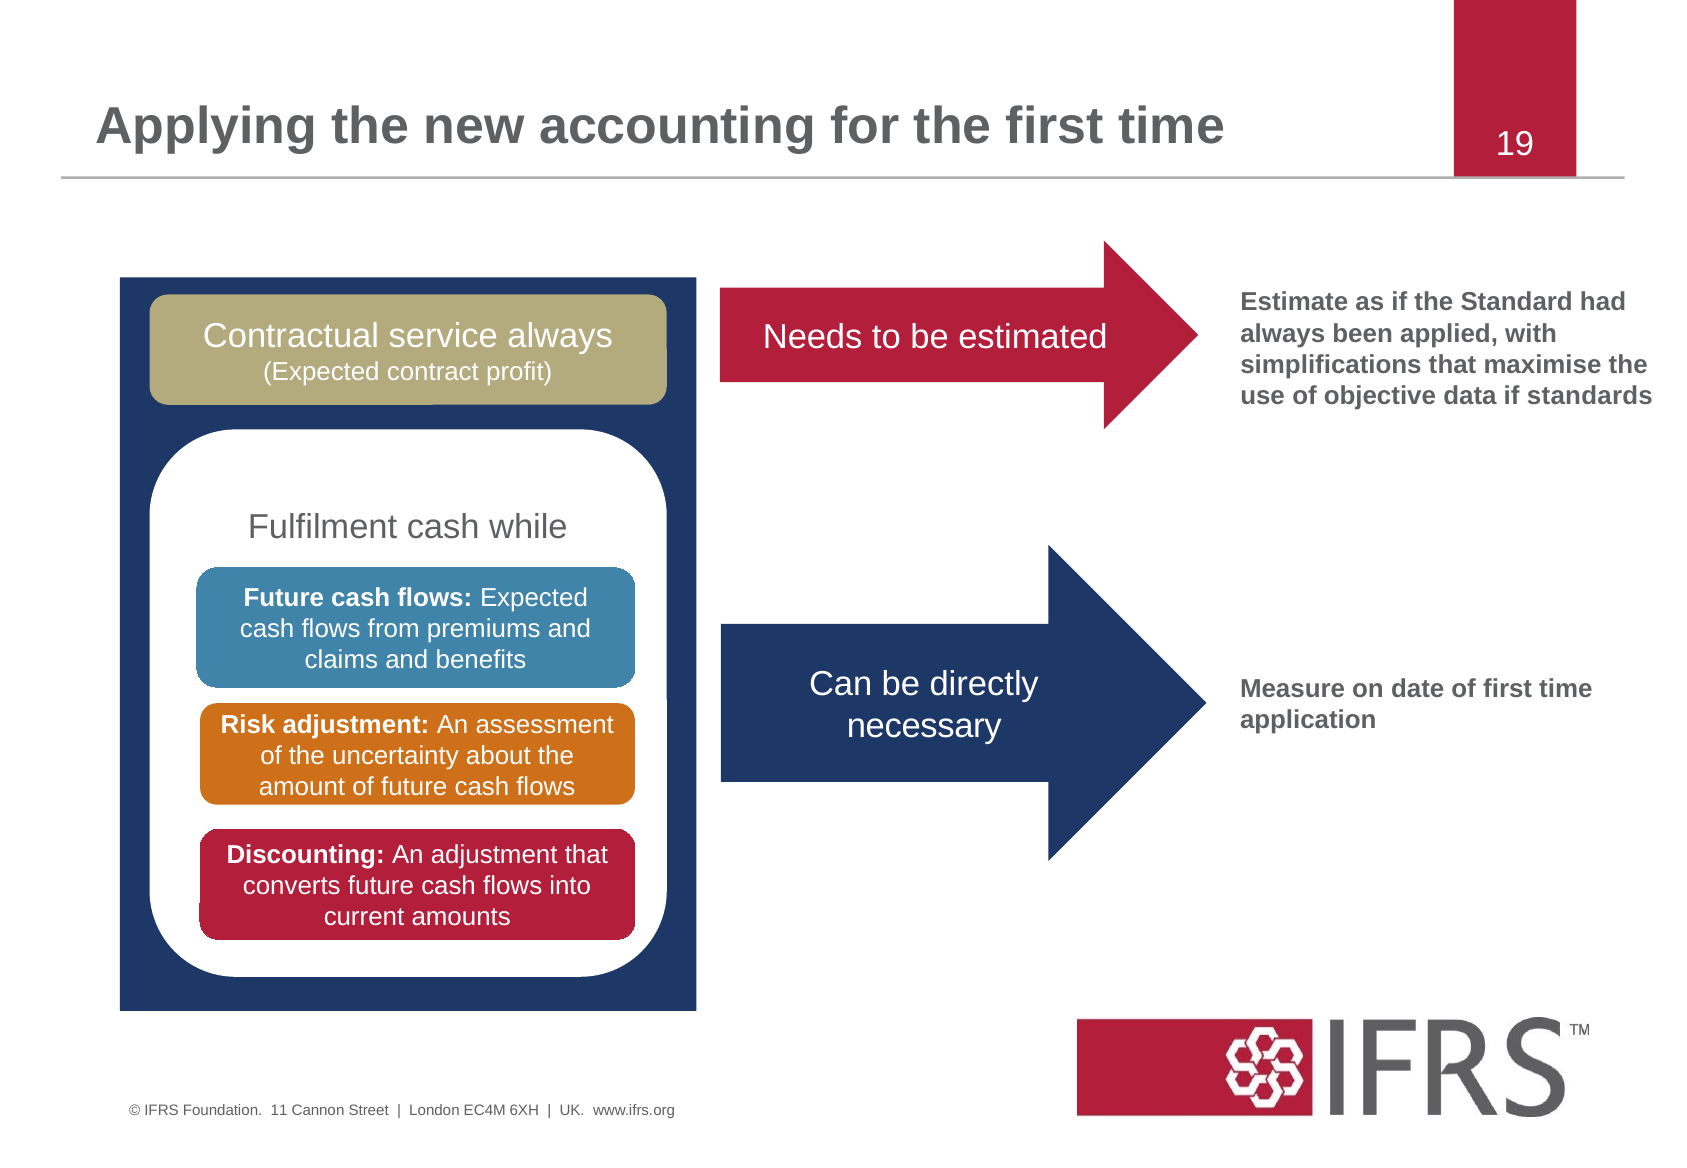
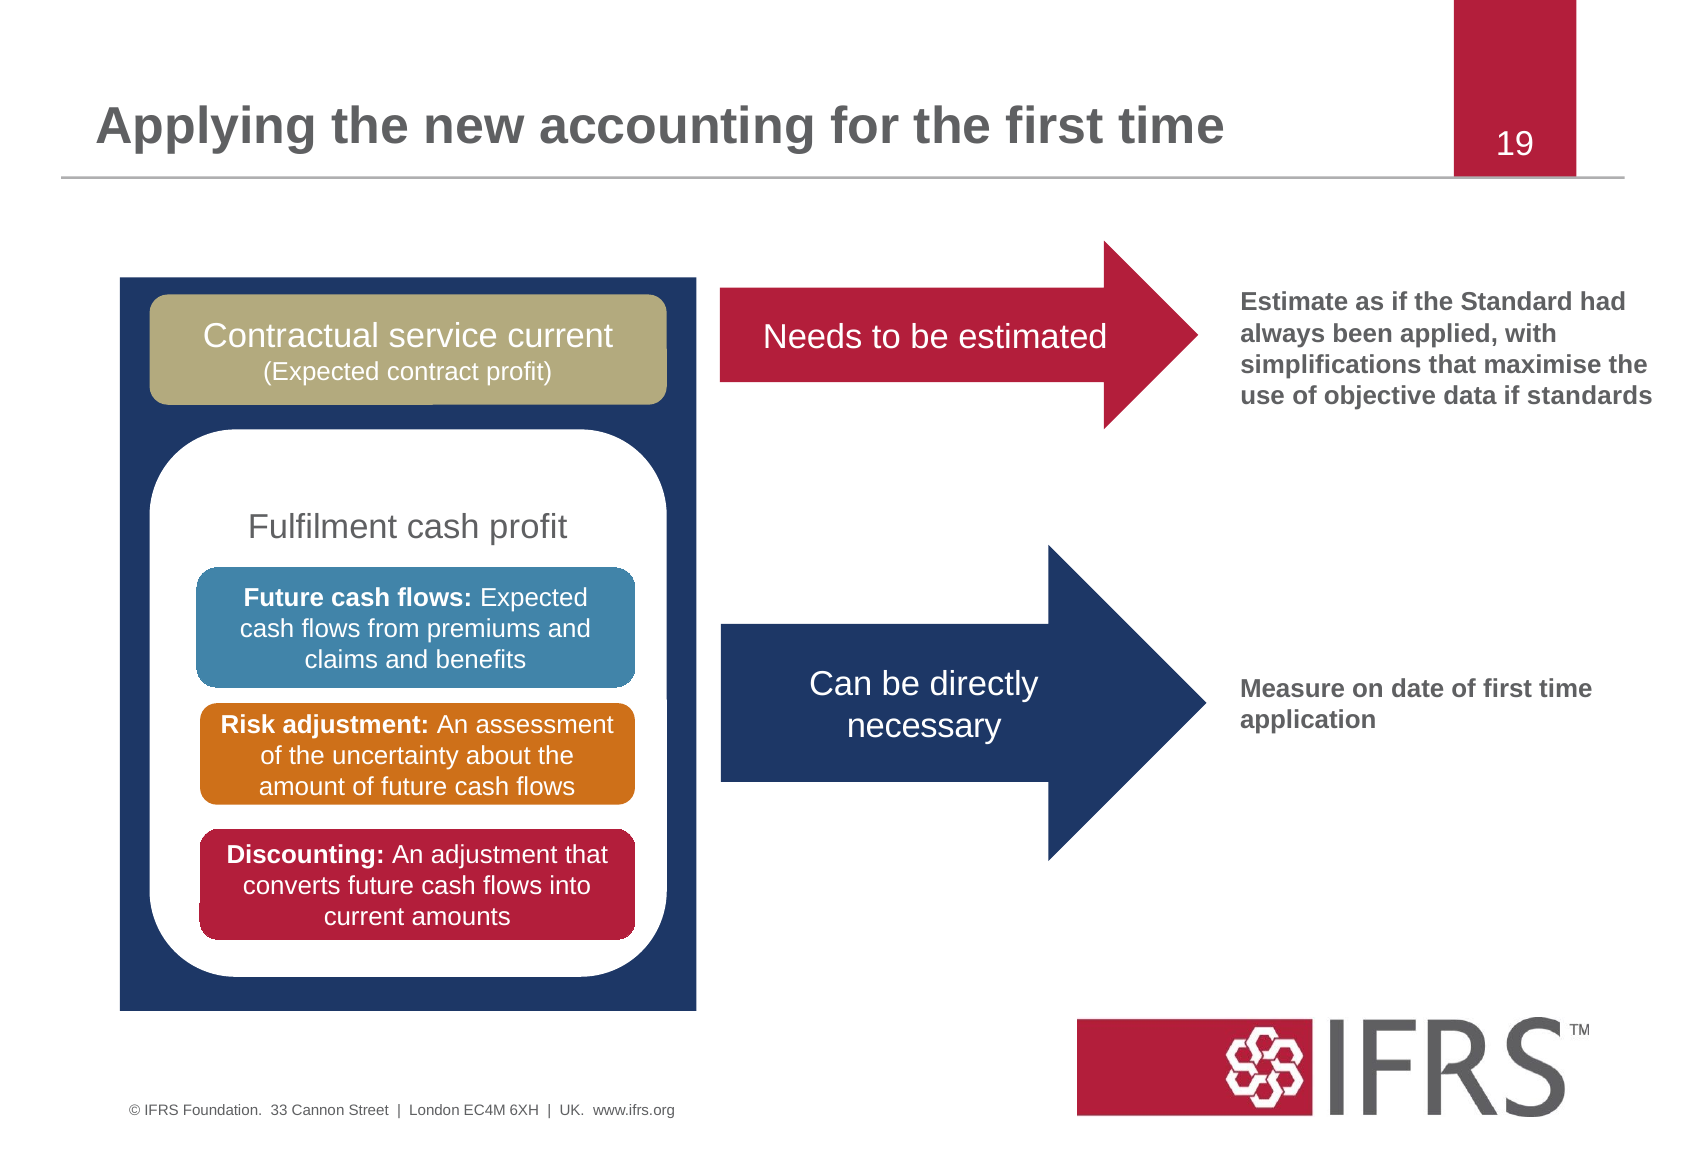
service always: always -> current
cash while: while -> profit
11: 11 -> 33
